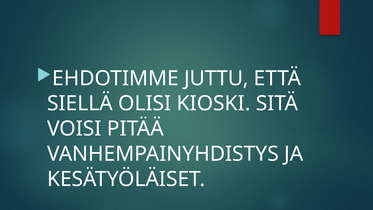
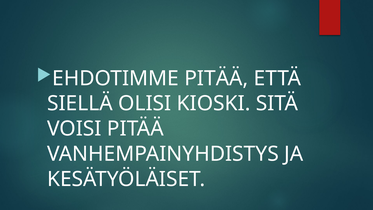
EHDOTIMME JUTTU: JUTTU -> PITÄÄ
